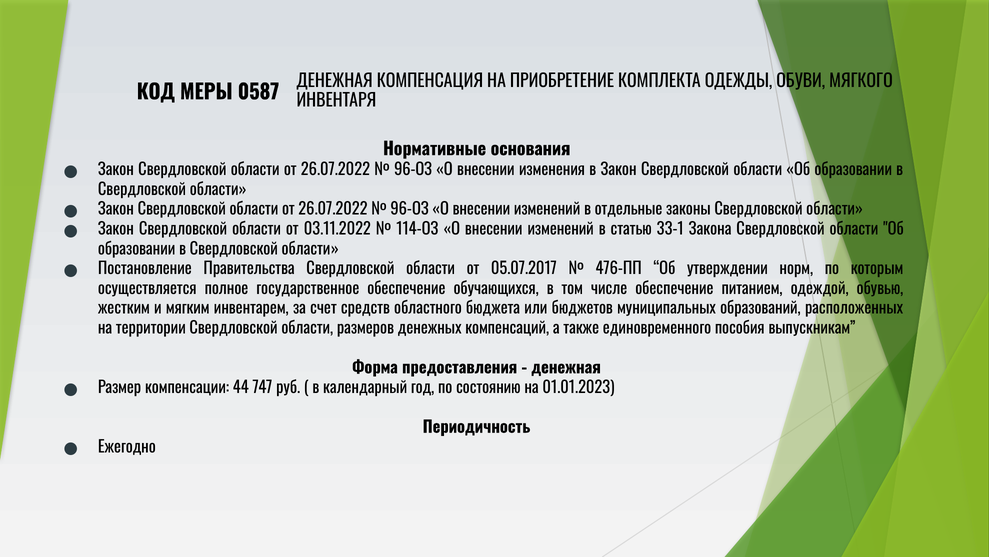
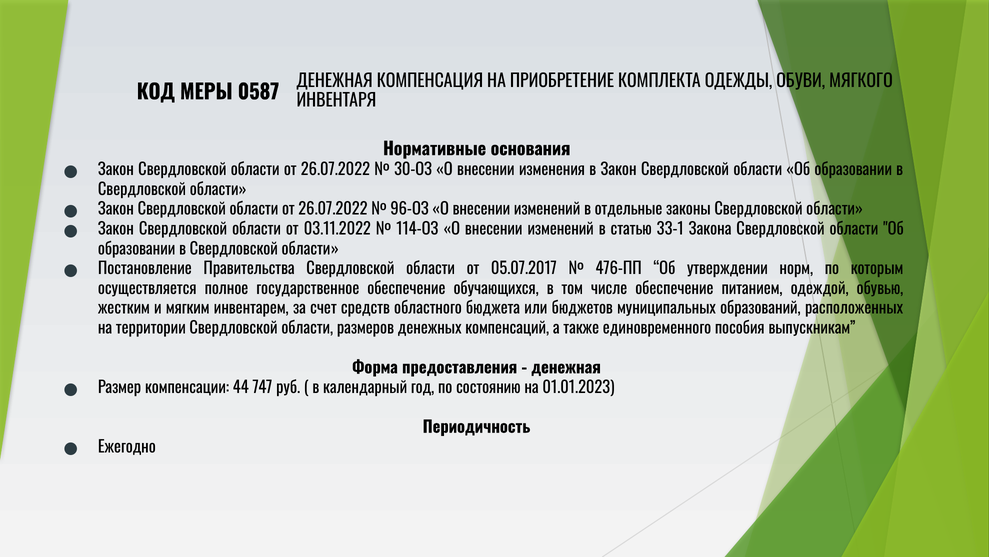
96-ОЗ at (413, 170): 96-ОЗ -> 30-ОЗ
